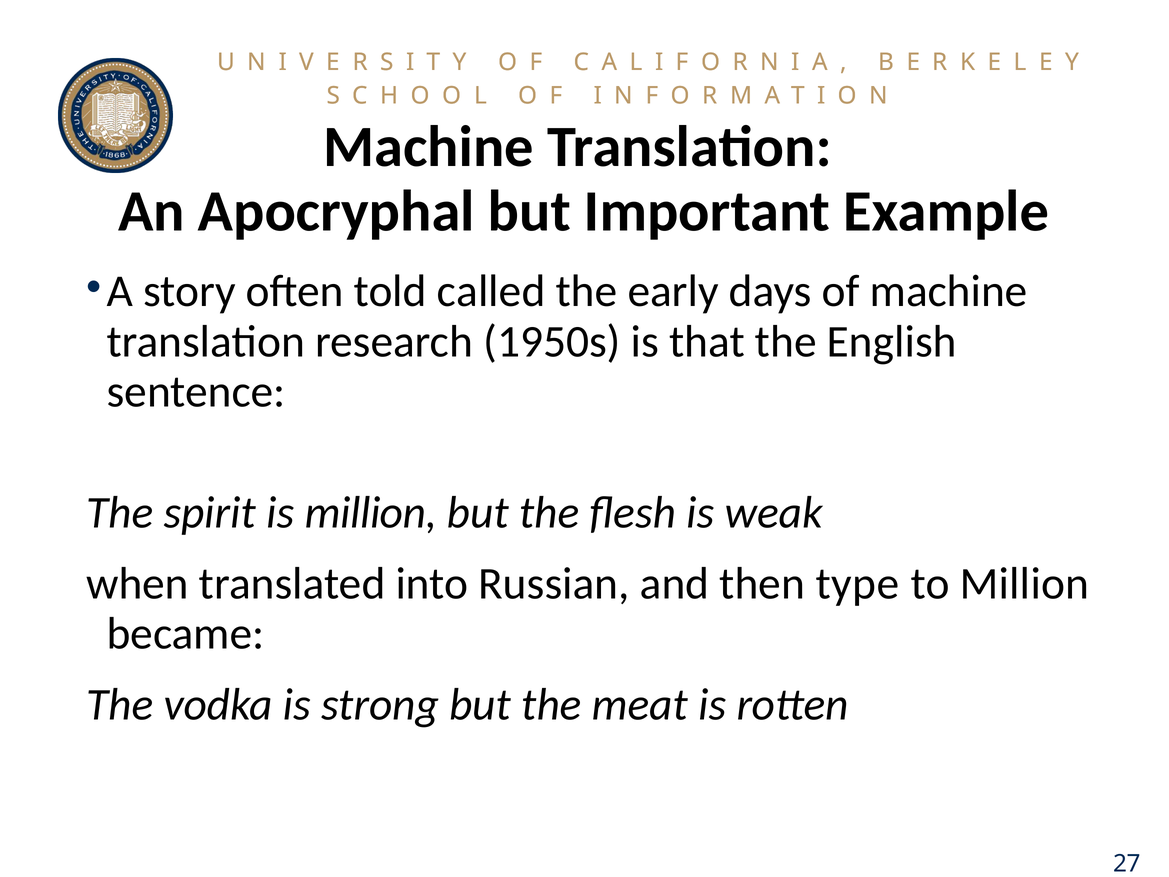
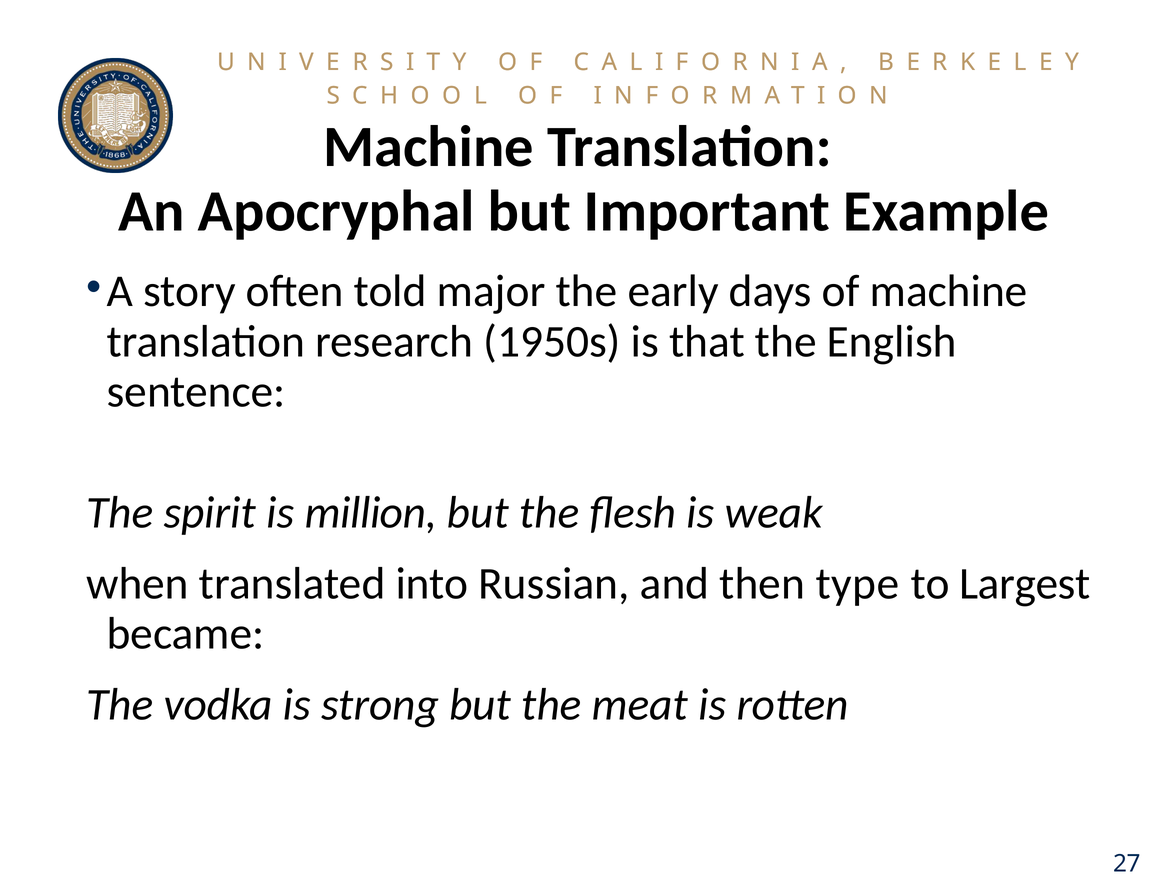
called: called -> major
to Million: Million -> Largest
